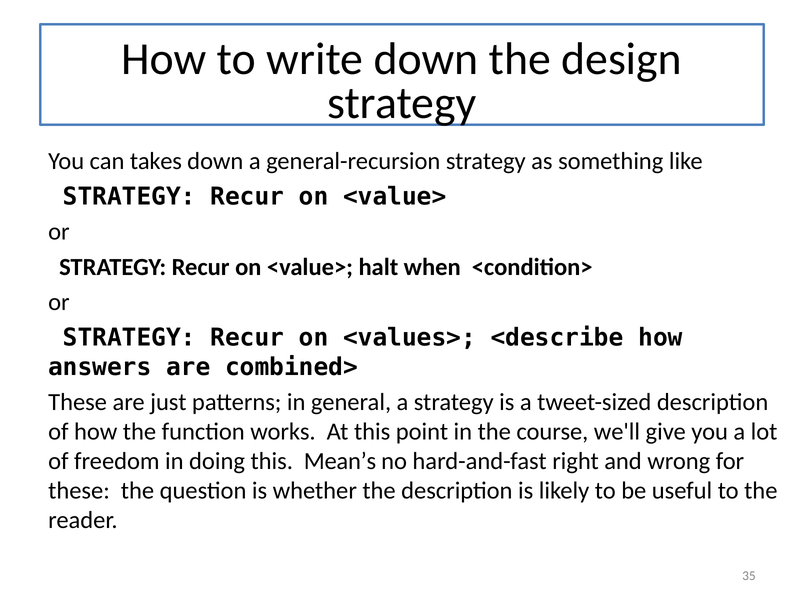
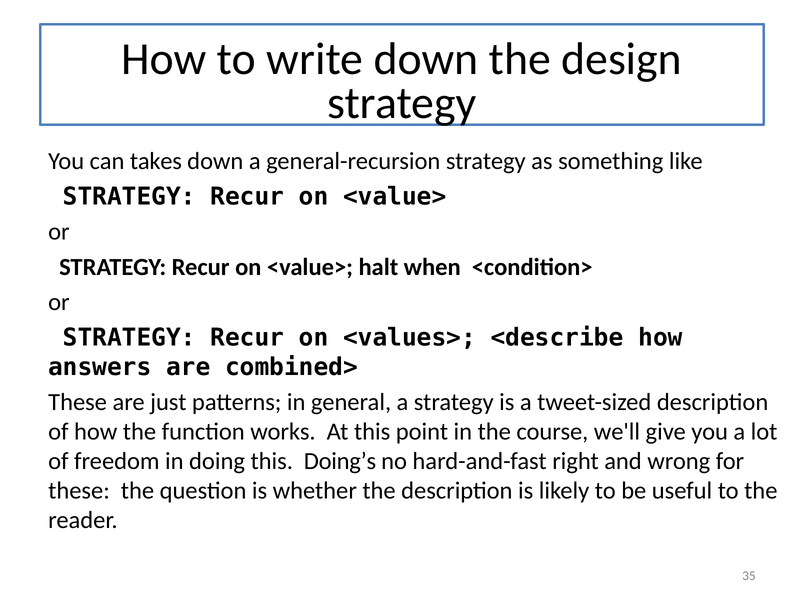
Mean’s: Mean’s -> Doing’s
